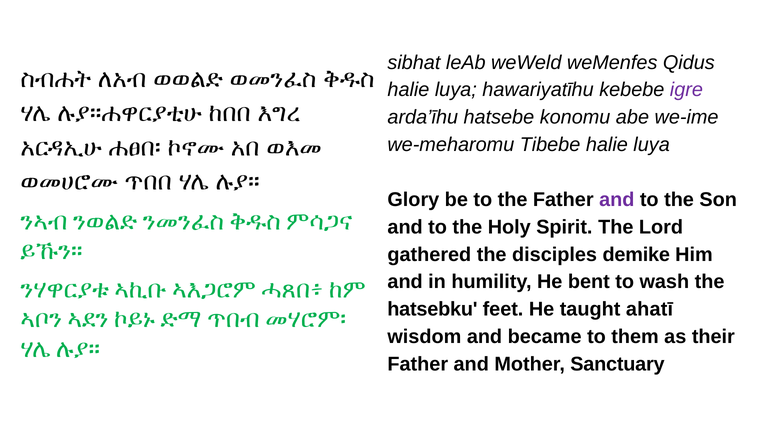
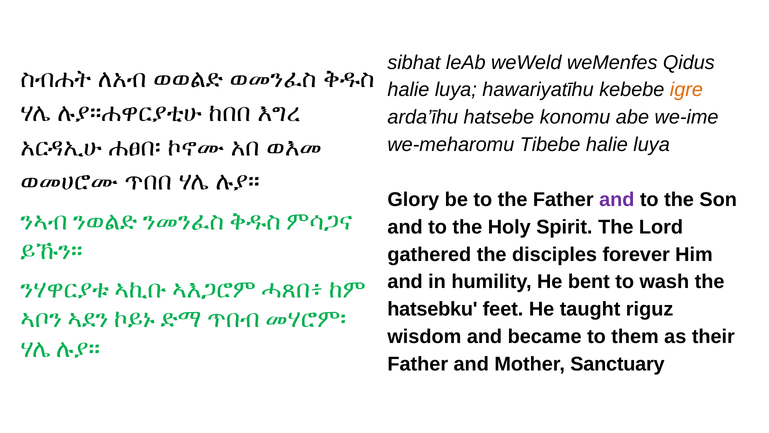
igre colour: purple -> orange
demike: demike -> forever
ahatī: ahatī -> riguz
